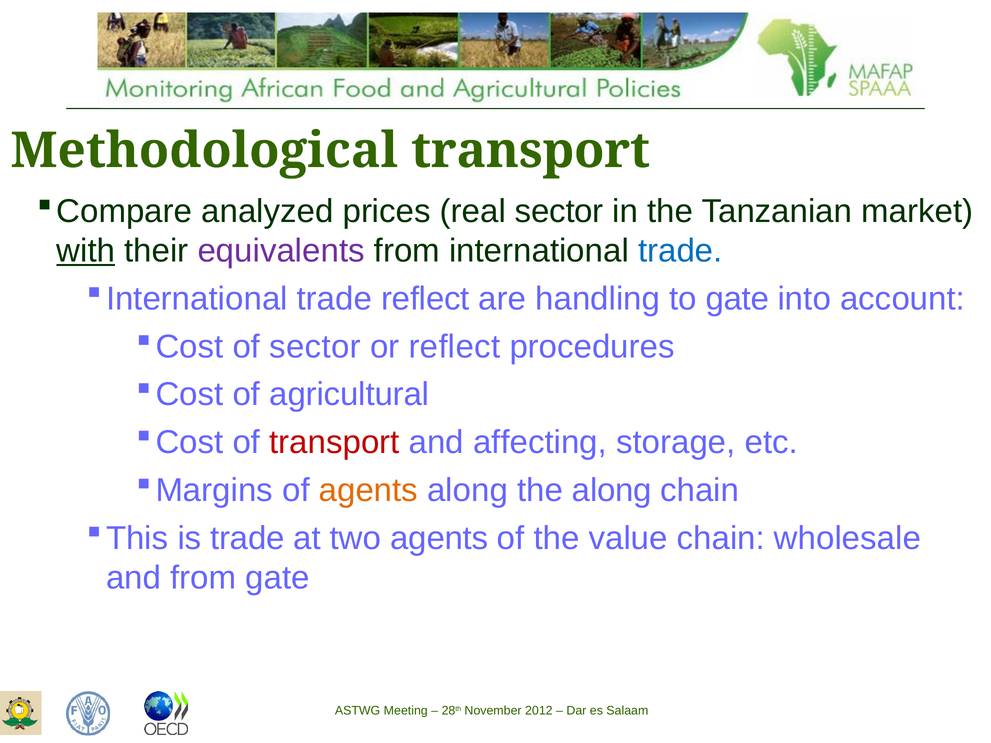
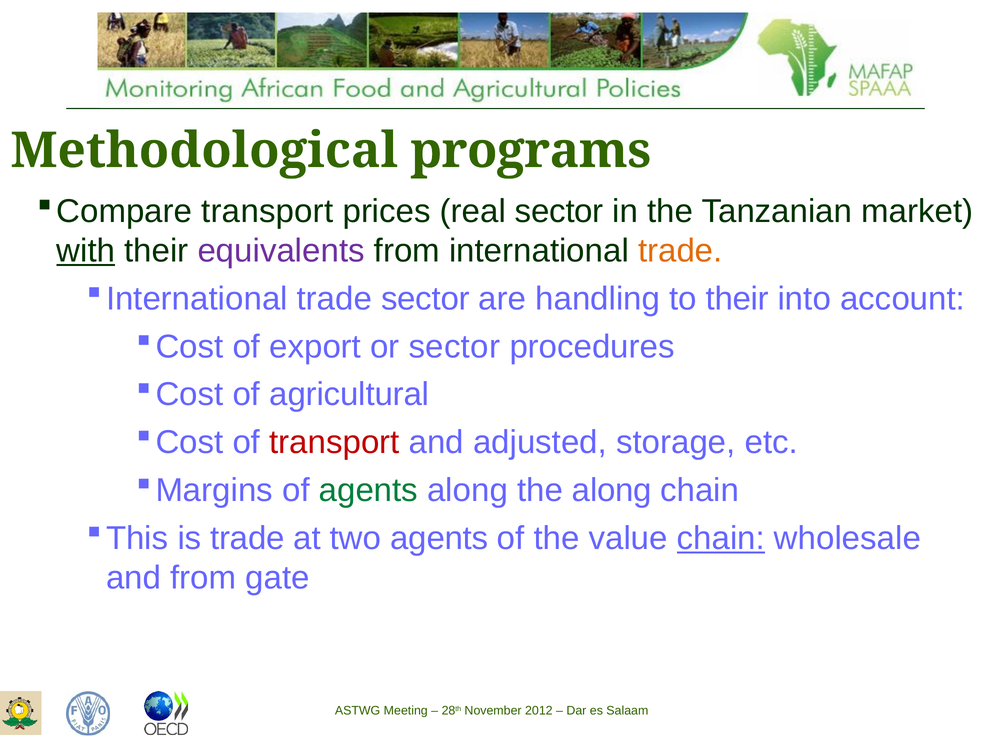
Methodological transport: transport -> programs
analyzed at (267, 211): analyzed -> transport
trade at (680, 251) colour: blue -> orange
trade reflect: reflect -> sector
to gate: gate -> their
of sector: sector -> export
or reflect: reflect -> sector
affecting: affecting -> adjusted
agents at (368, 490) colour: orange -> green
chain at (721, 538) underline: none -> present
